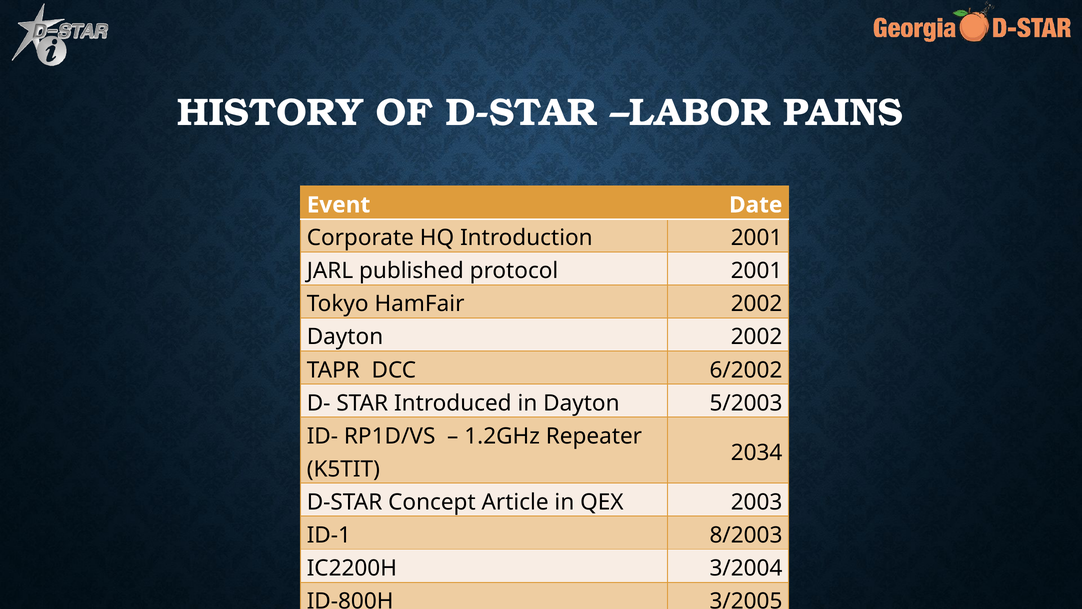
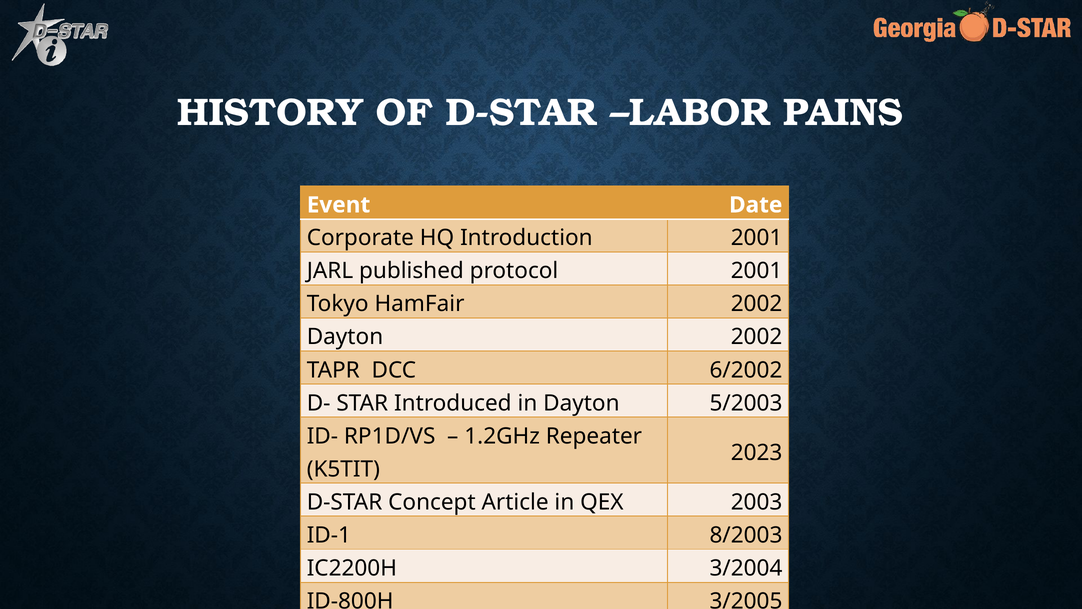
2034: 2034 -> 2023
